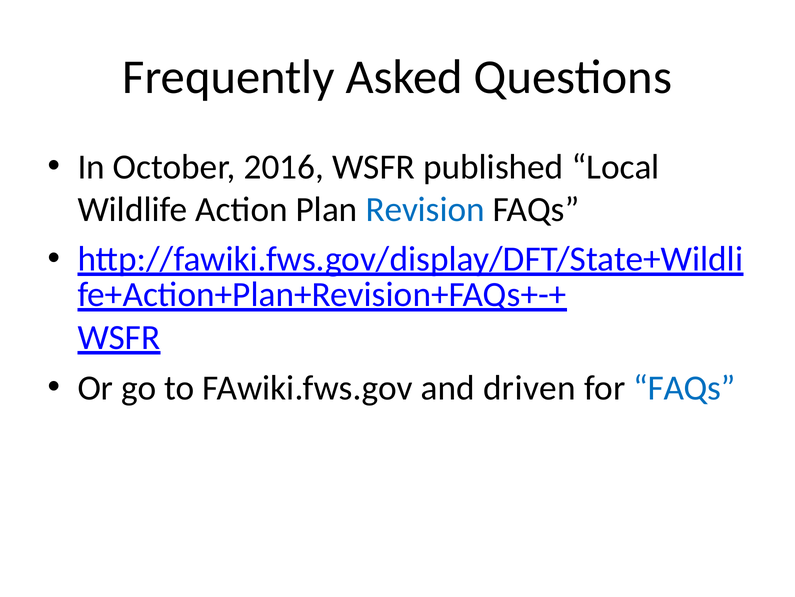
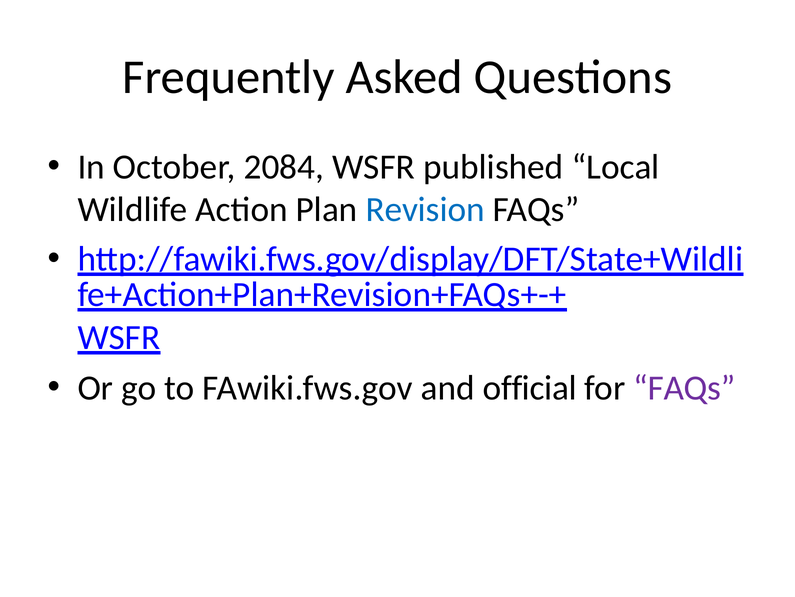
2016: 2016 -> 2084
driven: driven -> official
FAQs at (684, 387) colour: blue -> purple
